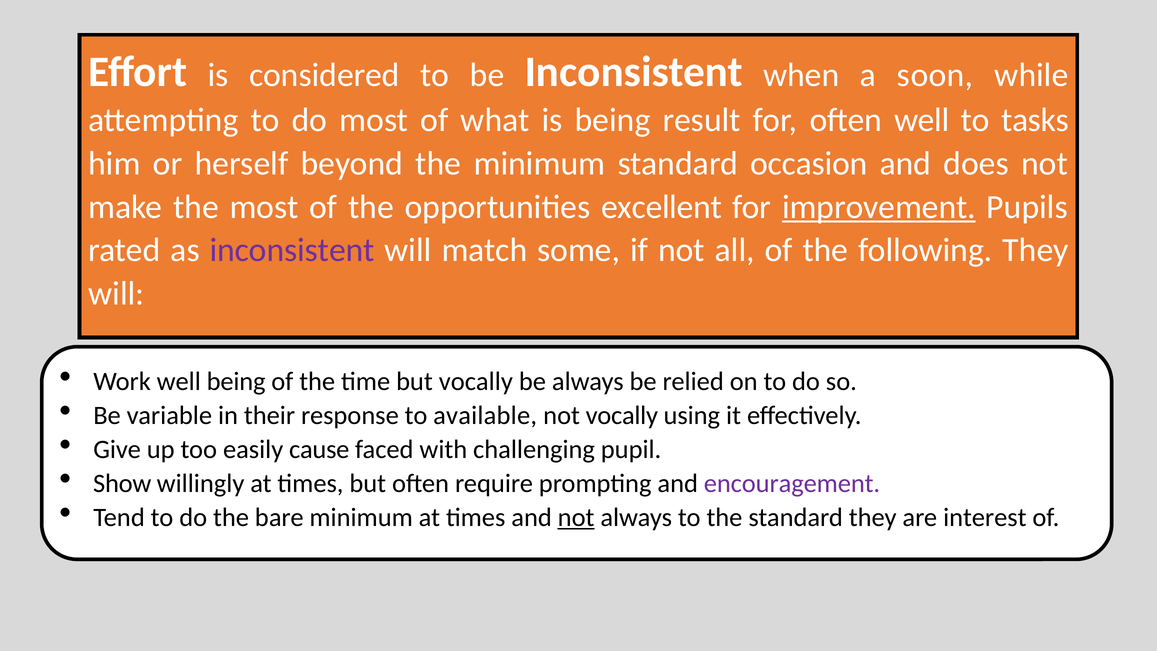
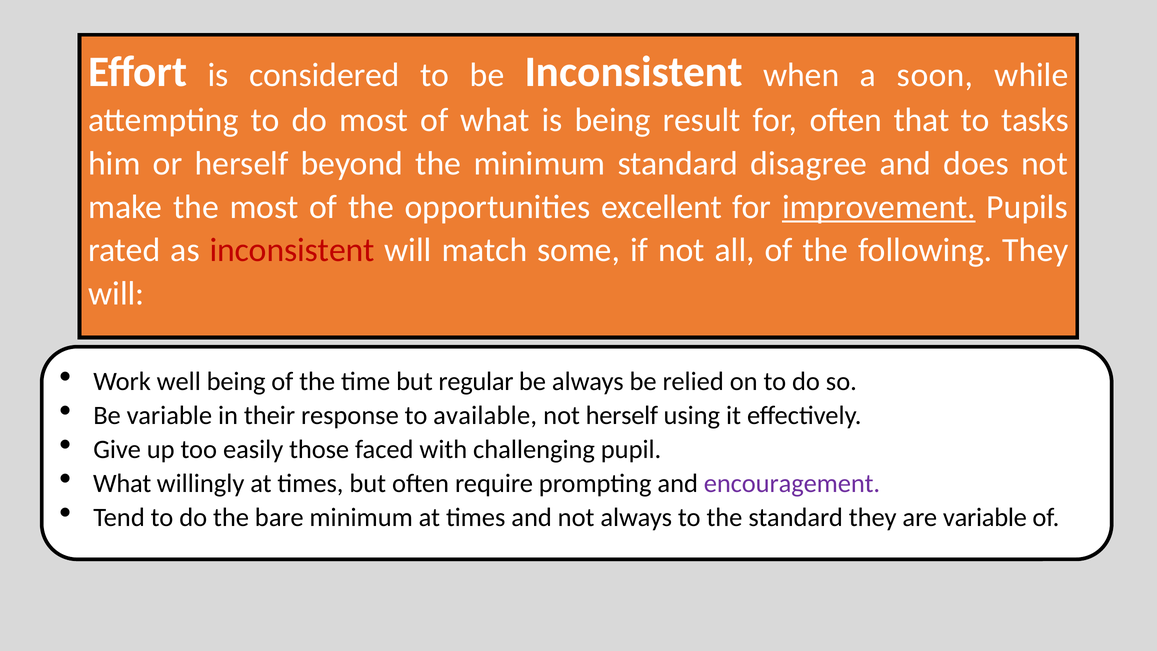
often well: well -> that
occasion: occasion -> disagree
inconsistent at (292, 250) colour: purple -> red
but vocally: vocally -> regular
not vocally: vocally -> herself
cause: cause -> those
Show at (122, 483): Show -> What
not at (576, 517) underline: present -> none
are interest: interest -> variable
